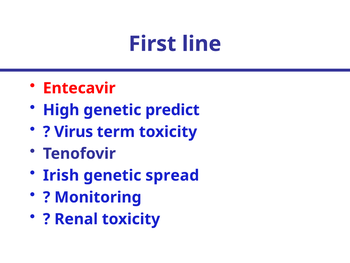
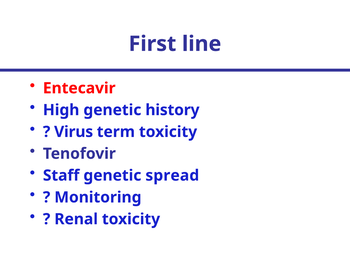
predict: predict -> history
Irish: Irish -> Staff
